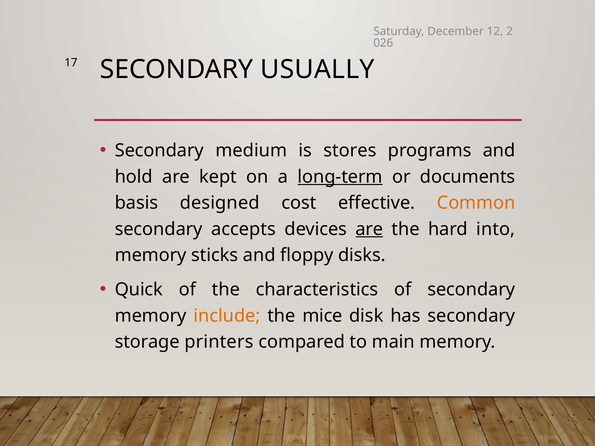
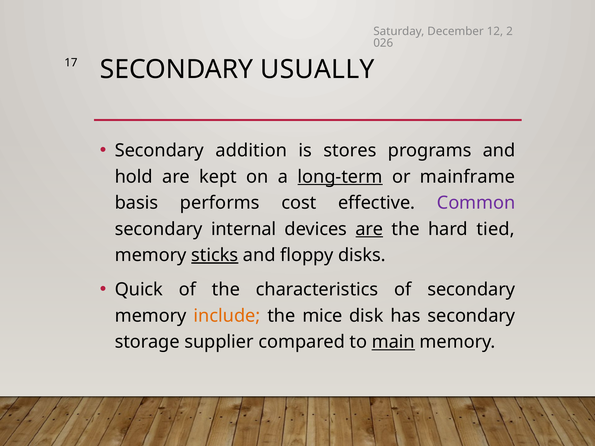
medium: medium -> addition
documents: documents -> mainframe
designed: designed -> performs
Common colour: orange -> purple
accepts: accepts -> internal
into: into -> tied
sticks underline: none -> present
printers: printers -> supplier
main underline: none -> present
